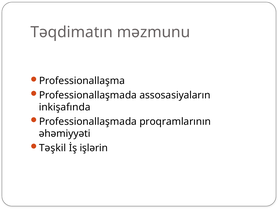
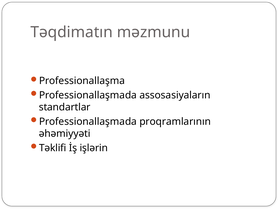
inkişafında: inkişafında -> standartlar
Təşkil: Təşkil -> Təklifi
